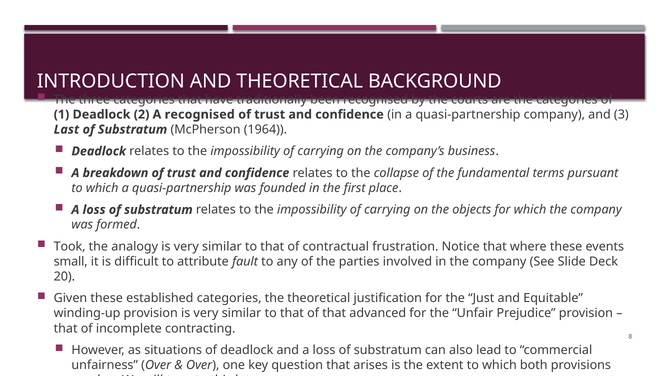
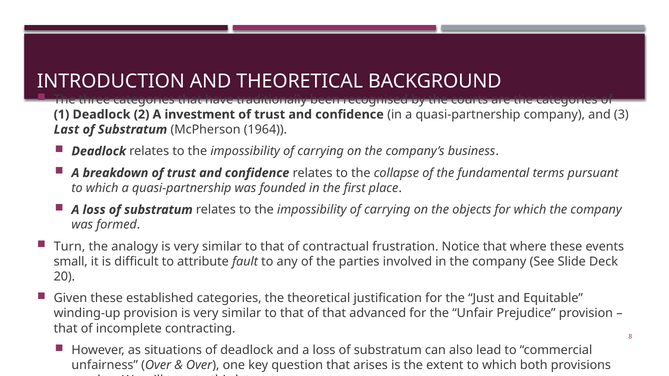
A recognised: recognised -> investment
Took at (70, 247): Took -> Turn
